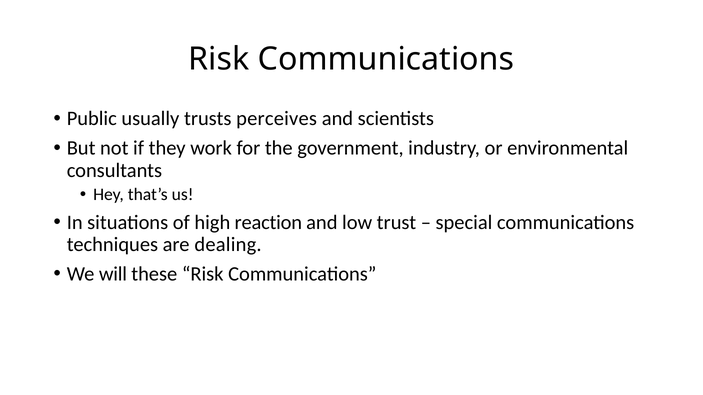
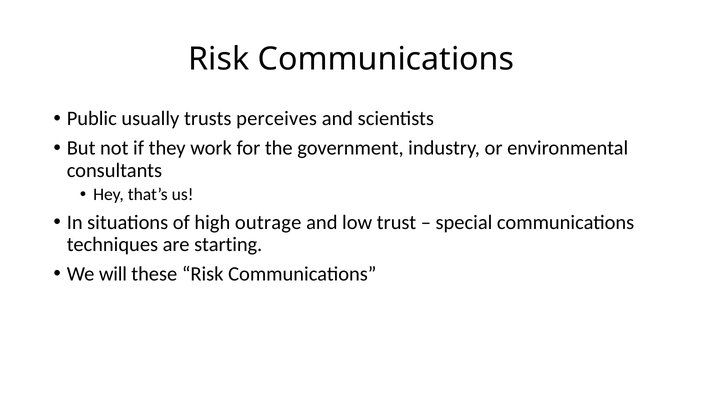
reaction: reaction -> outrage
dealing: dealing -> starting
